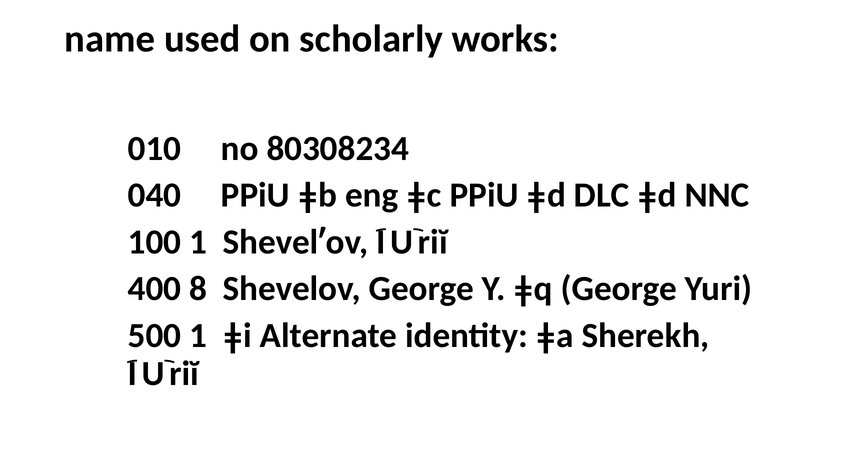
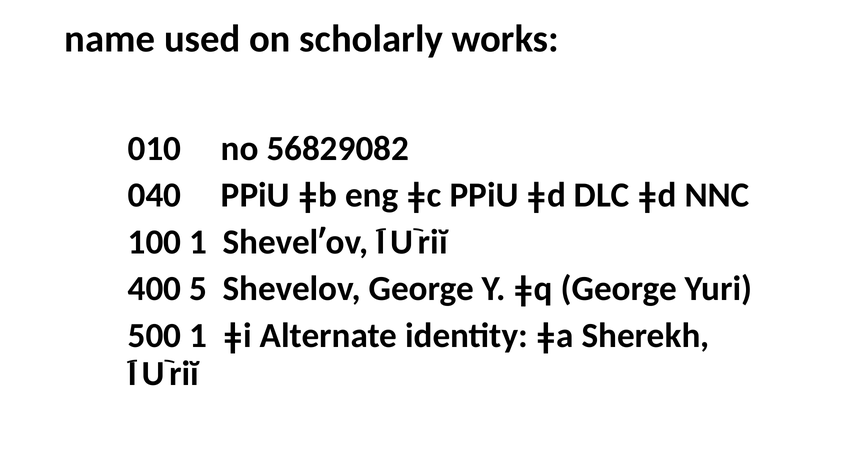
80308234: 80308234 -> 56829082
8: 8 -> 5
